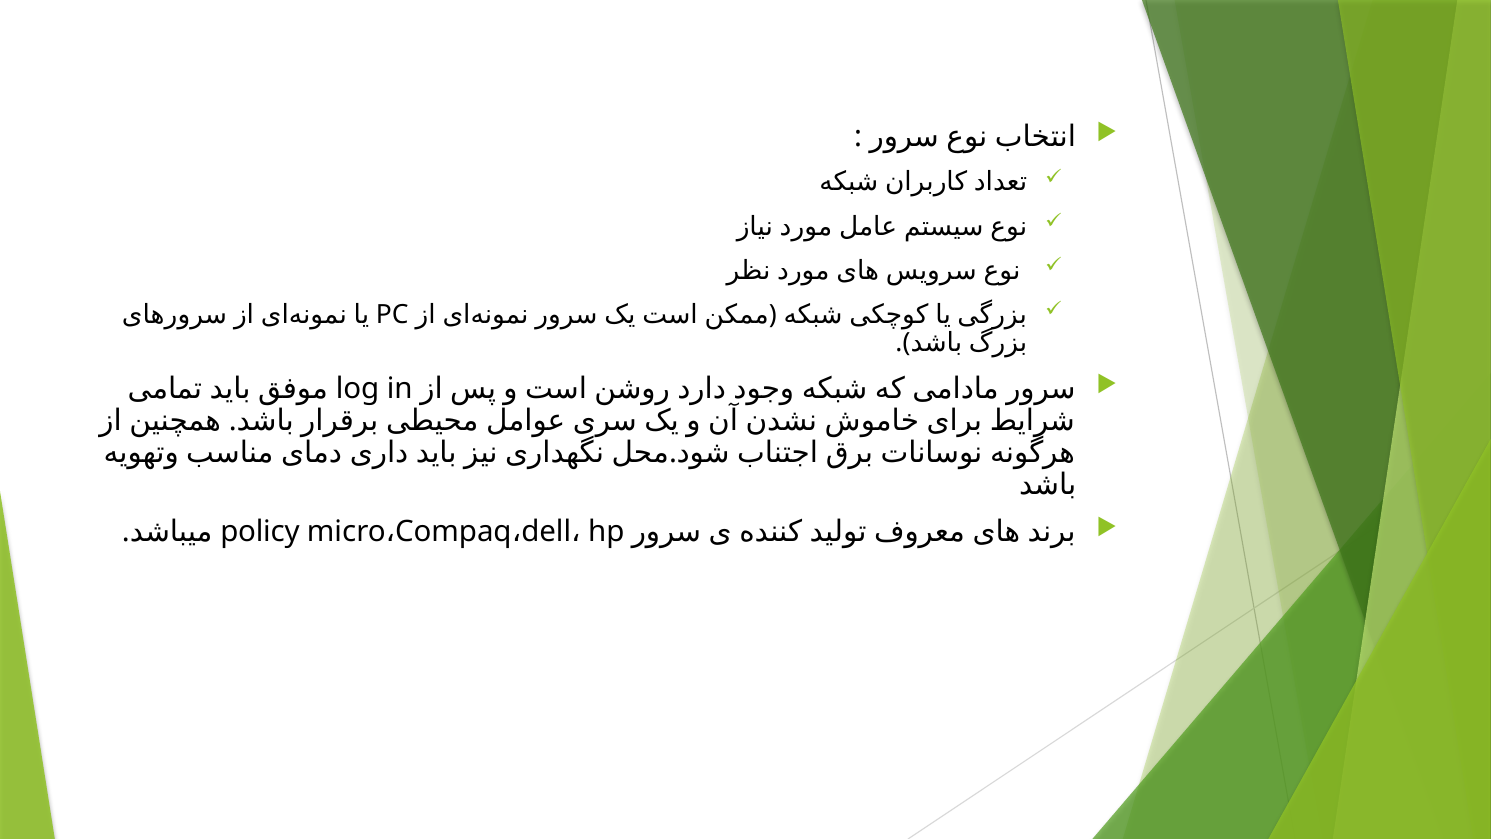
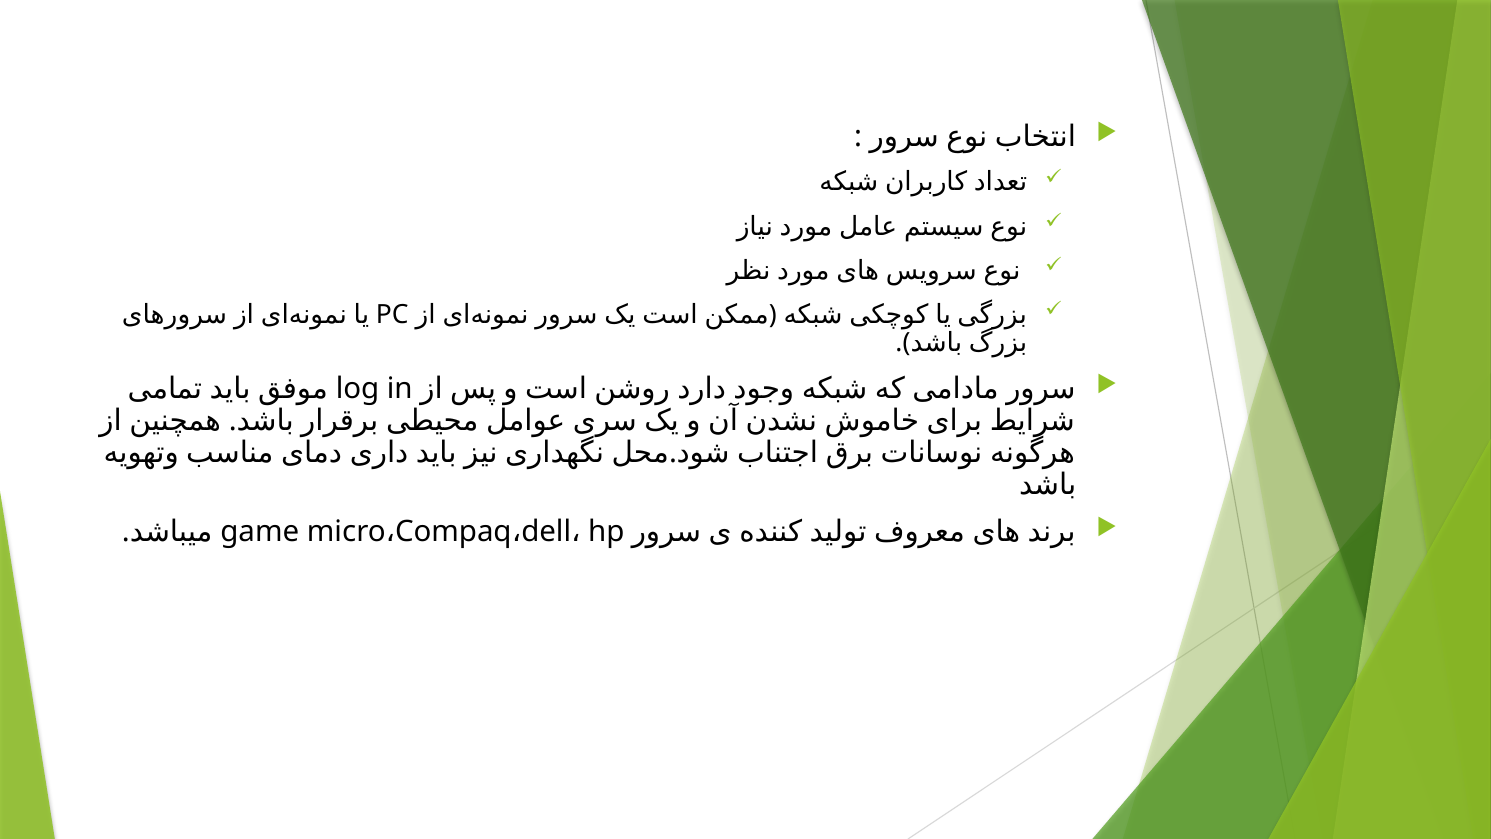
policy: policy -> game
